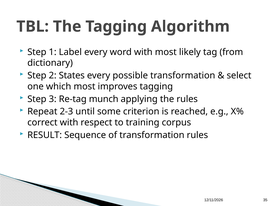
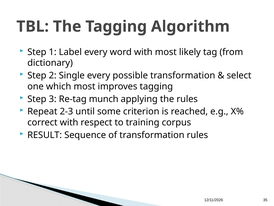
States: States -> Single
